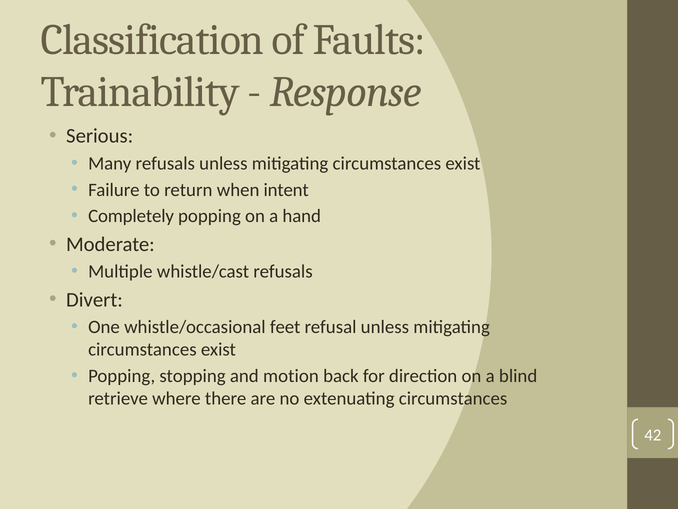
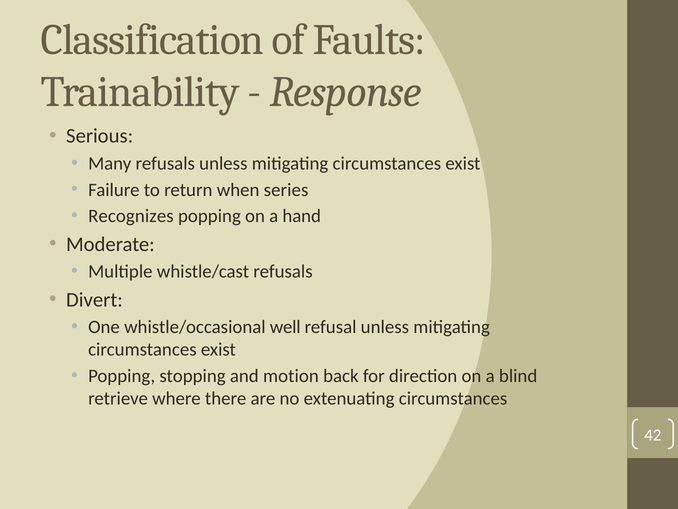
intent: intent -> series
Completely: Completely -> Recognizes
feet: feet -> well
